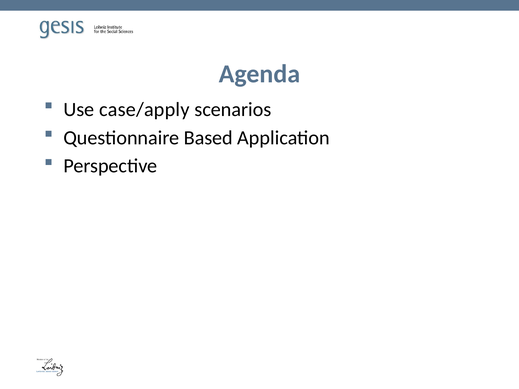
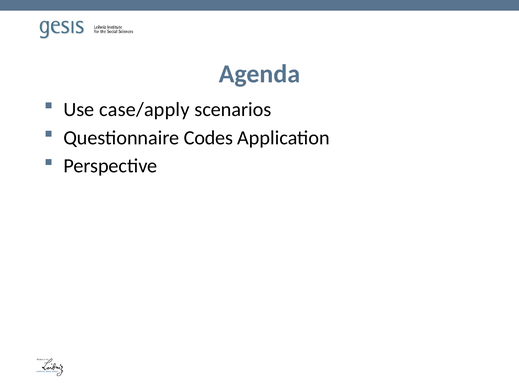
Based: Based -> Codes
